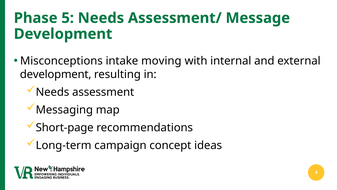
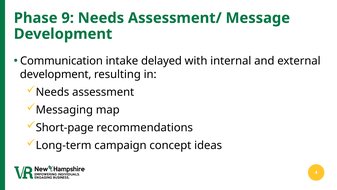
5: 5 -> 9
Misconceptions: Misconceptions -> Communication
moving: moving -> delayed
